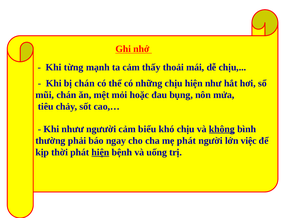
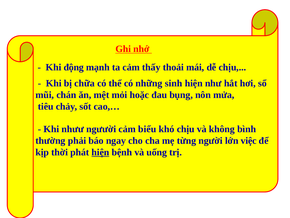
từng: từng -> động
bị chán: chán -> chữa
những chịu: chịu -> sinh
không underline: present -> none
mẹ phát: phát -> từng
